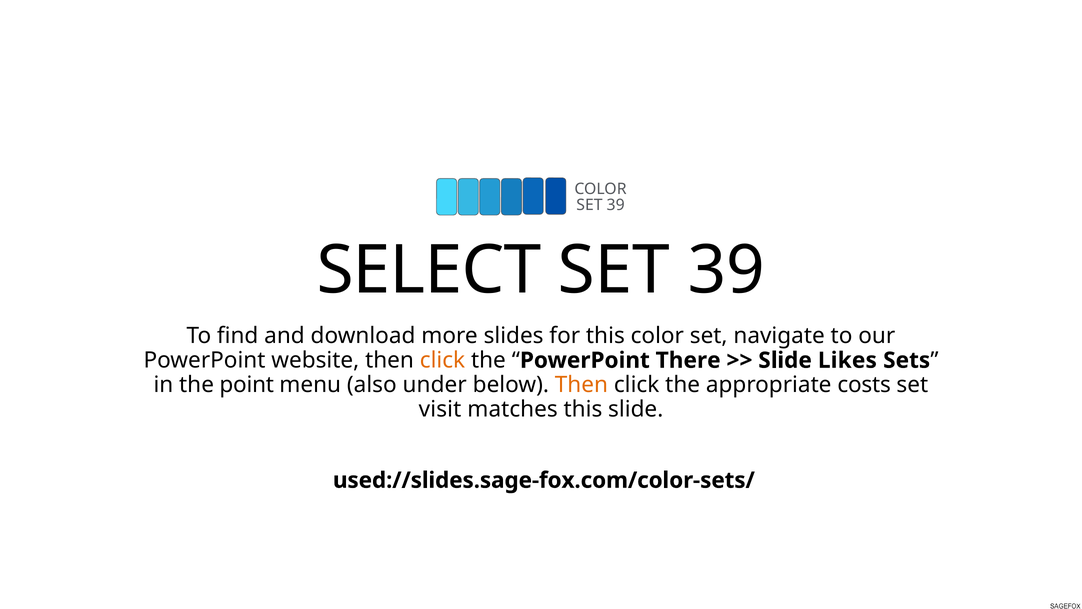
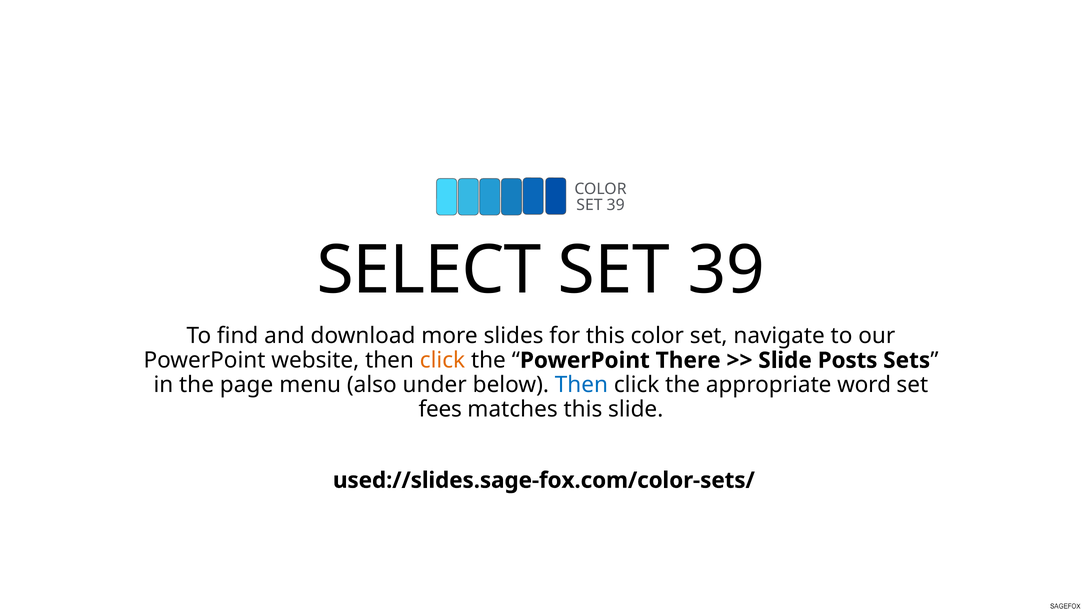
Likes: Likes -> Posts
point: point -> page
Then at (581, 384) colour: orange -> blue
costs: costs -> word
visit: visit -> fees
